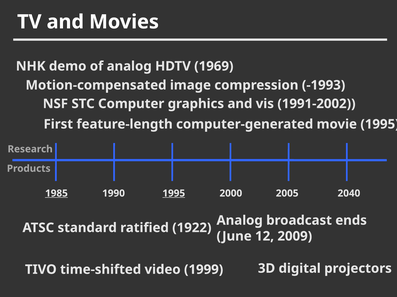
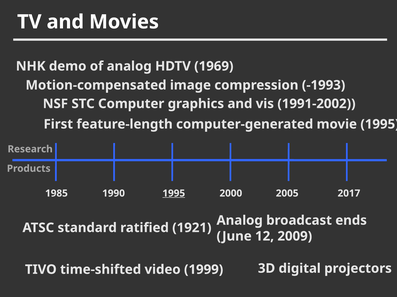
1985 underline: present -> none
2040: 2040 -> 2017
1922: 1922 -> 1921
